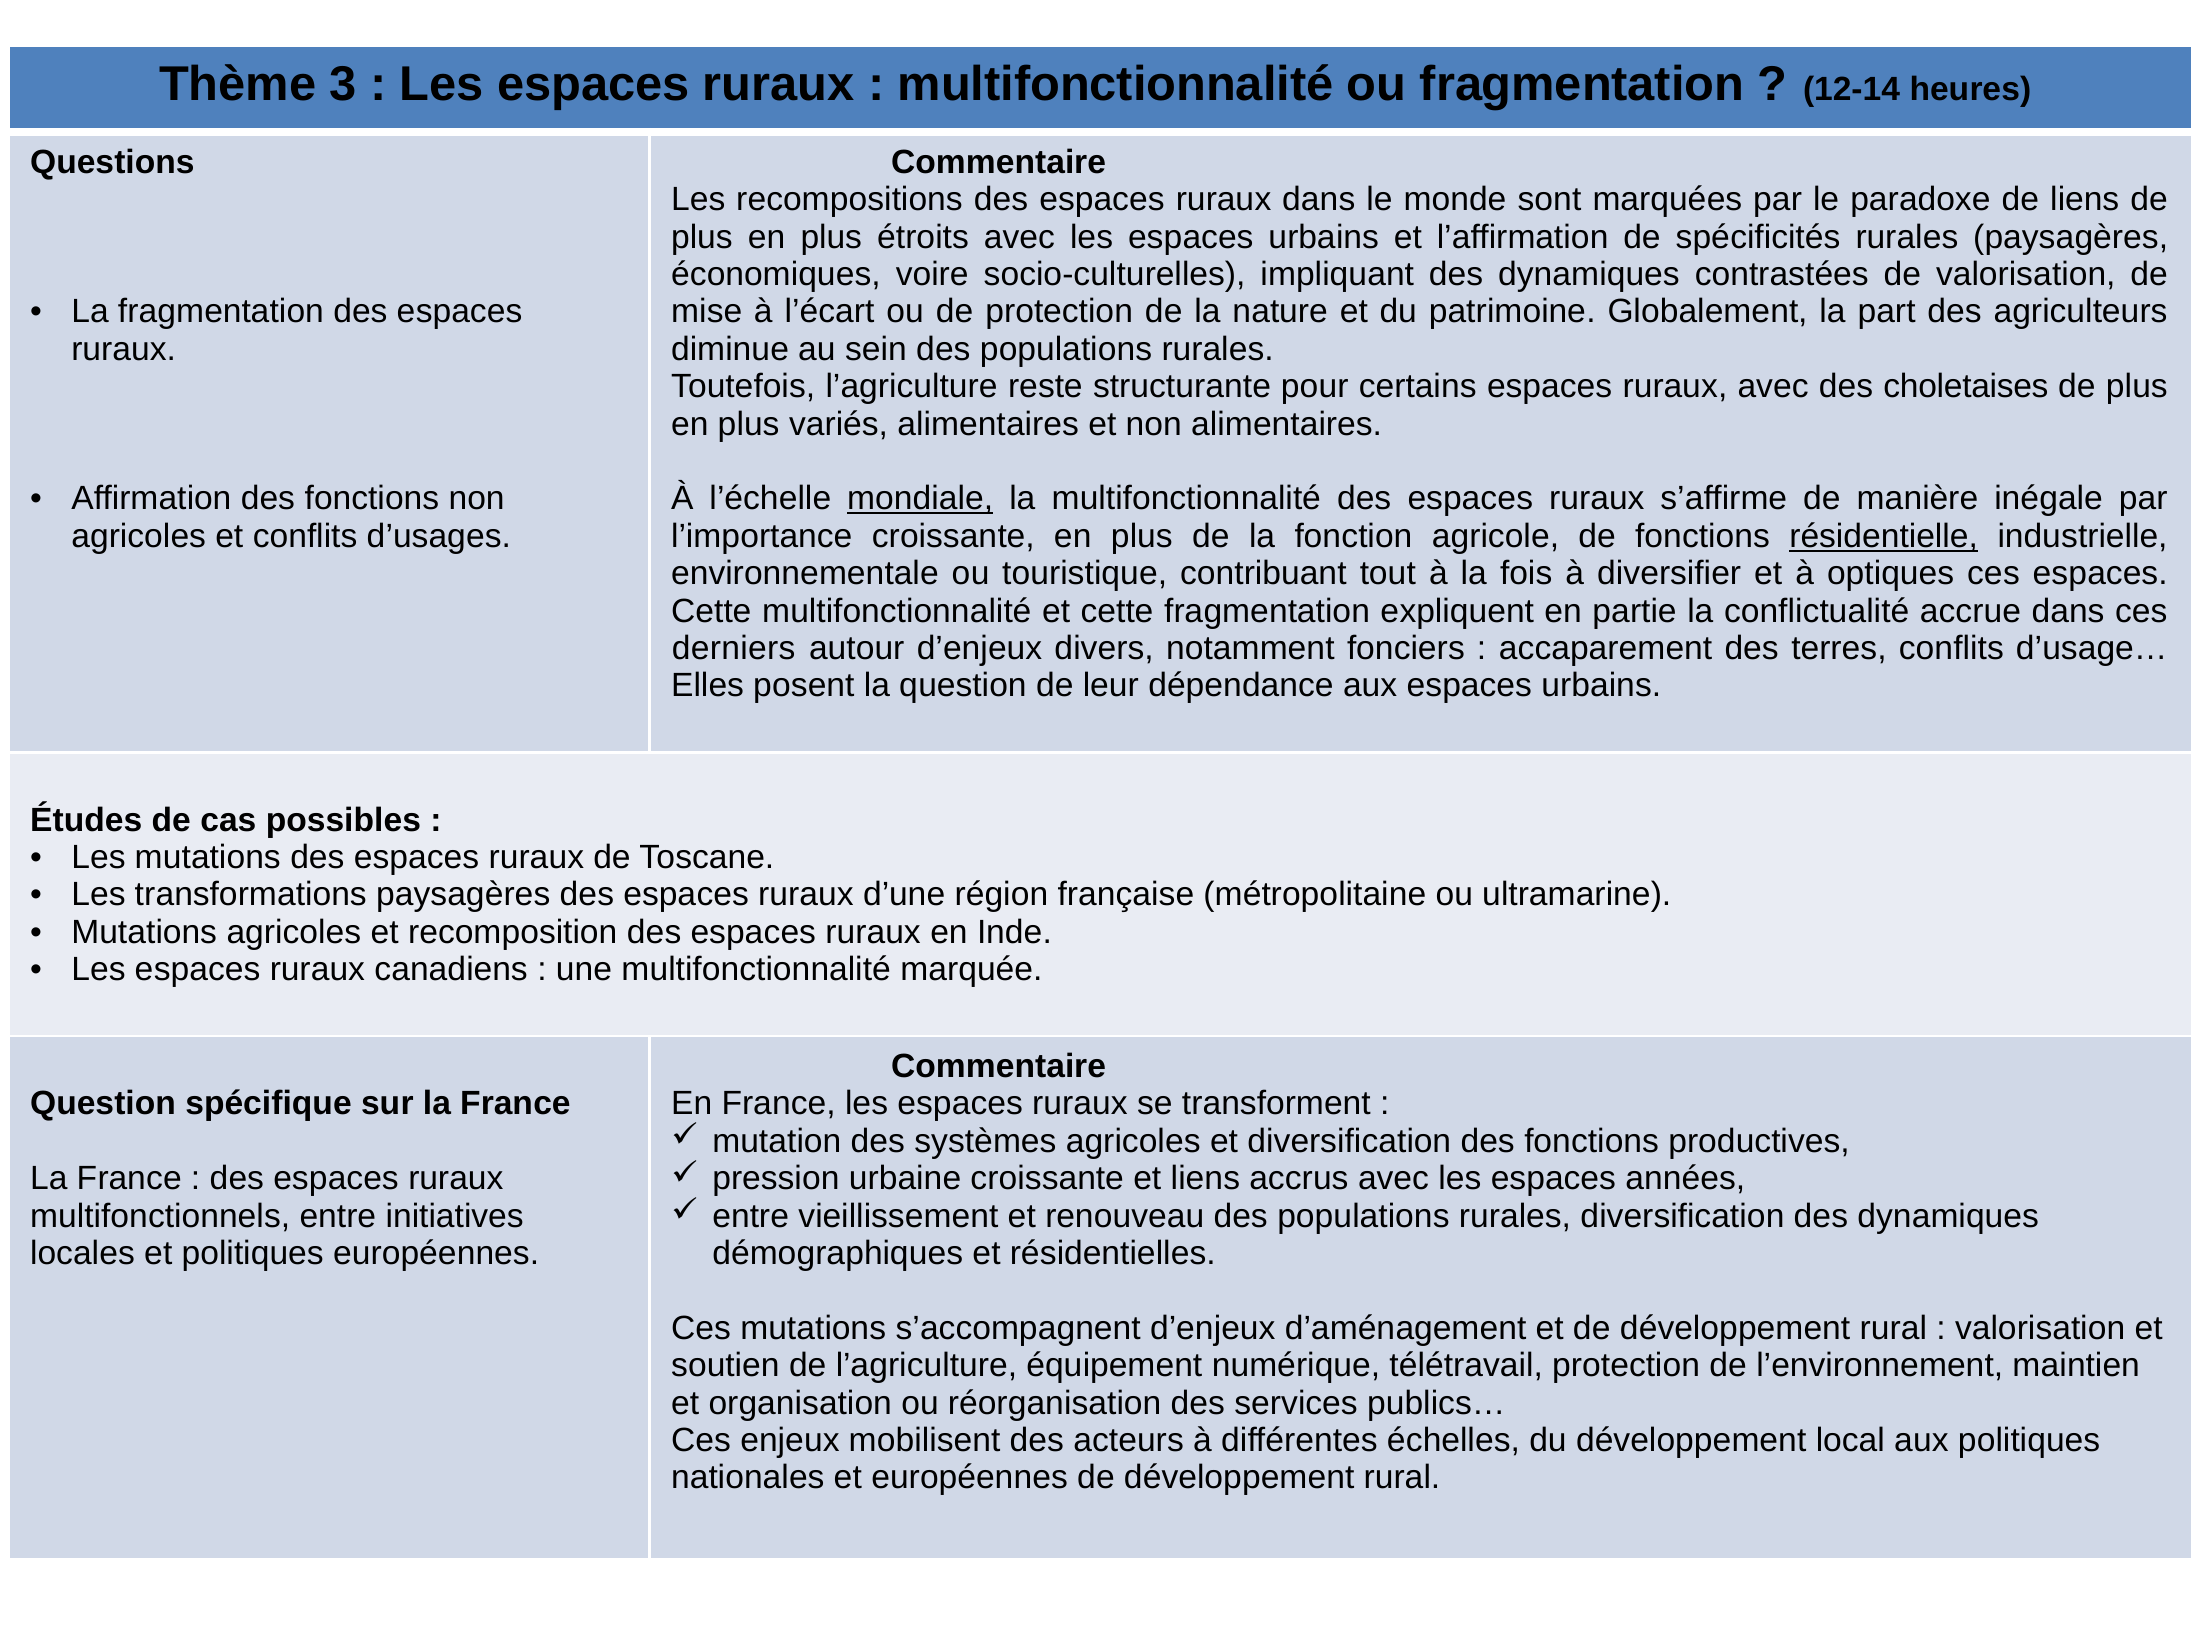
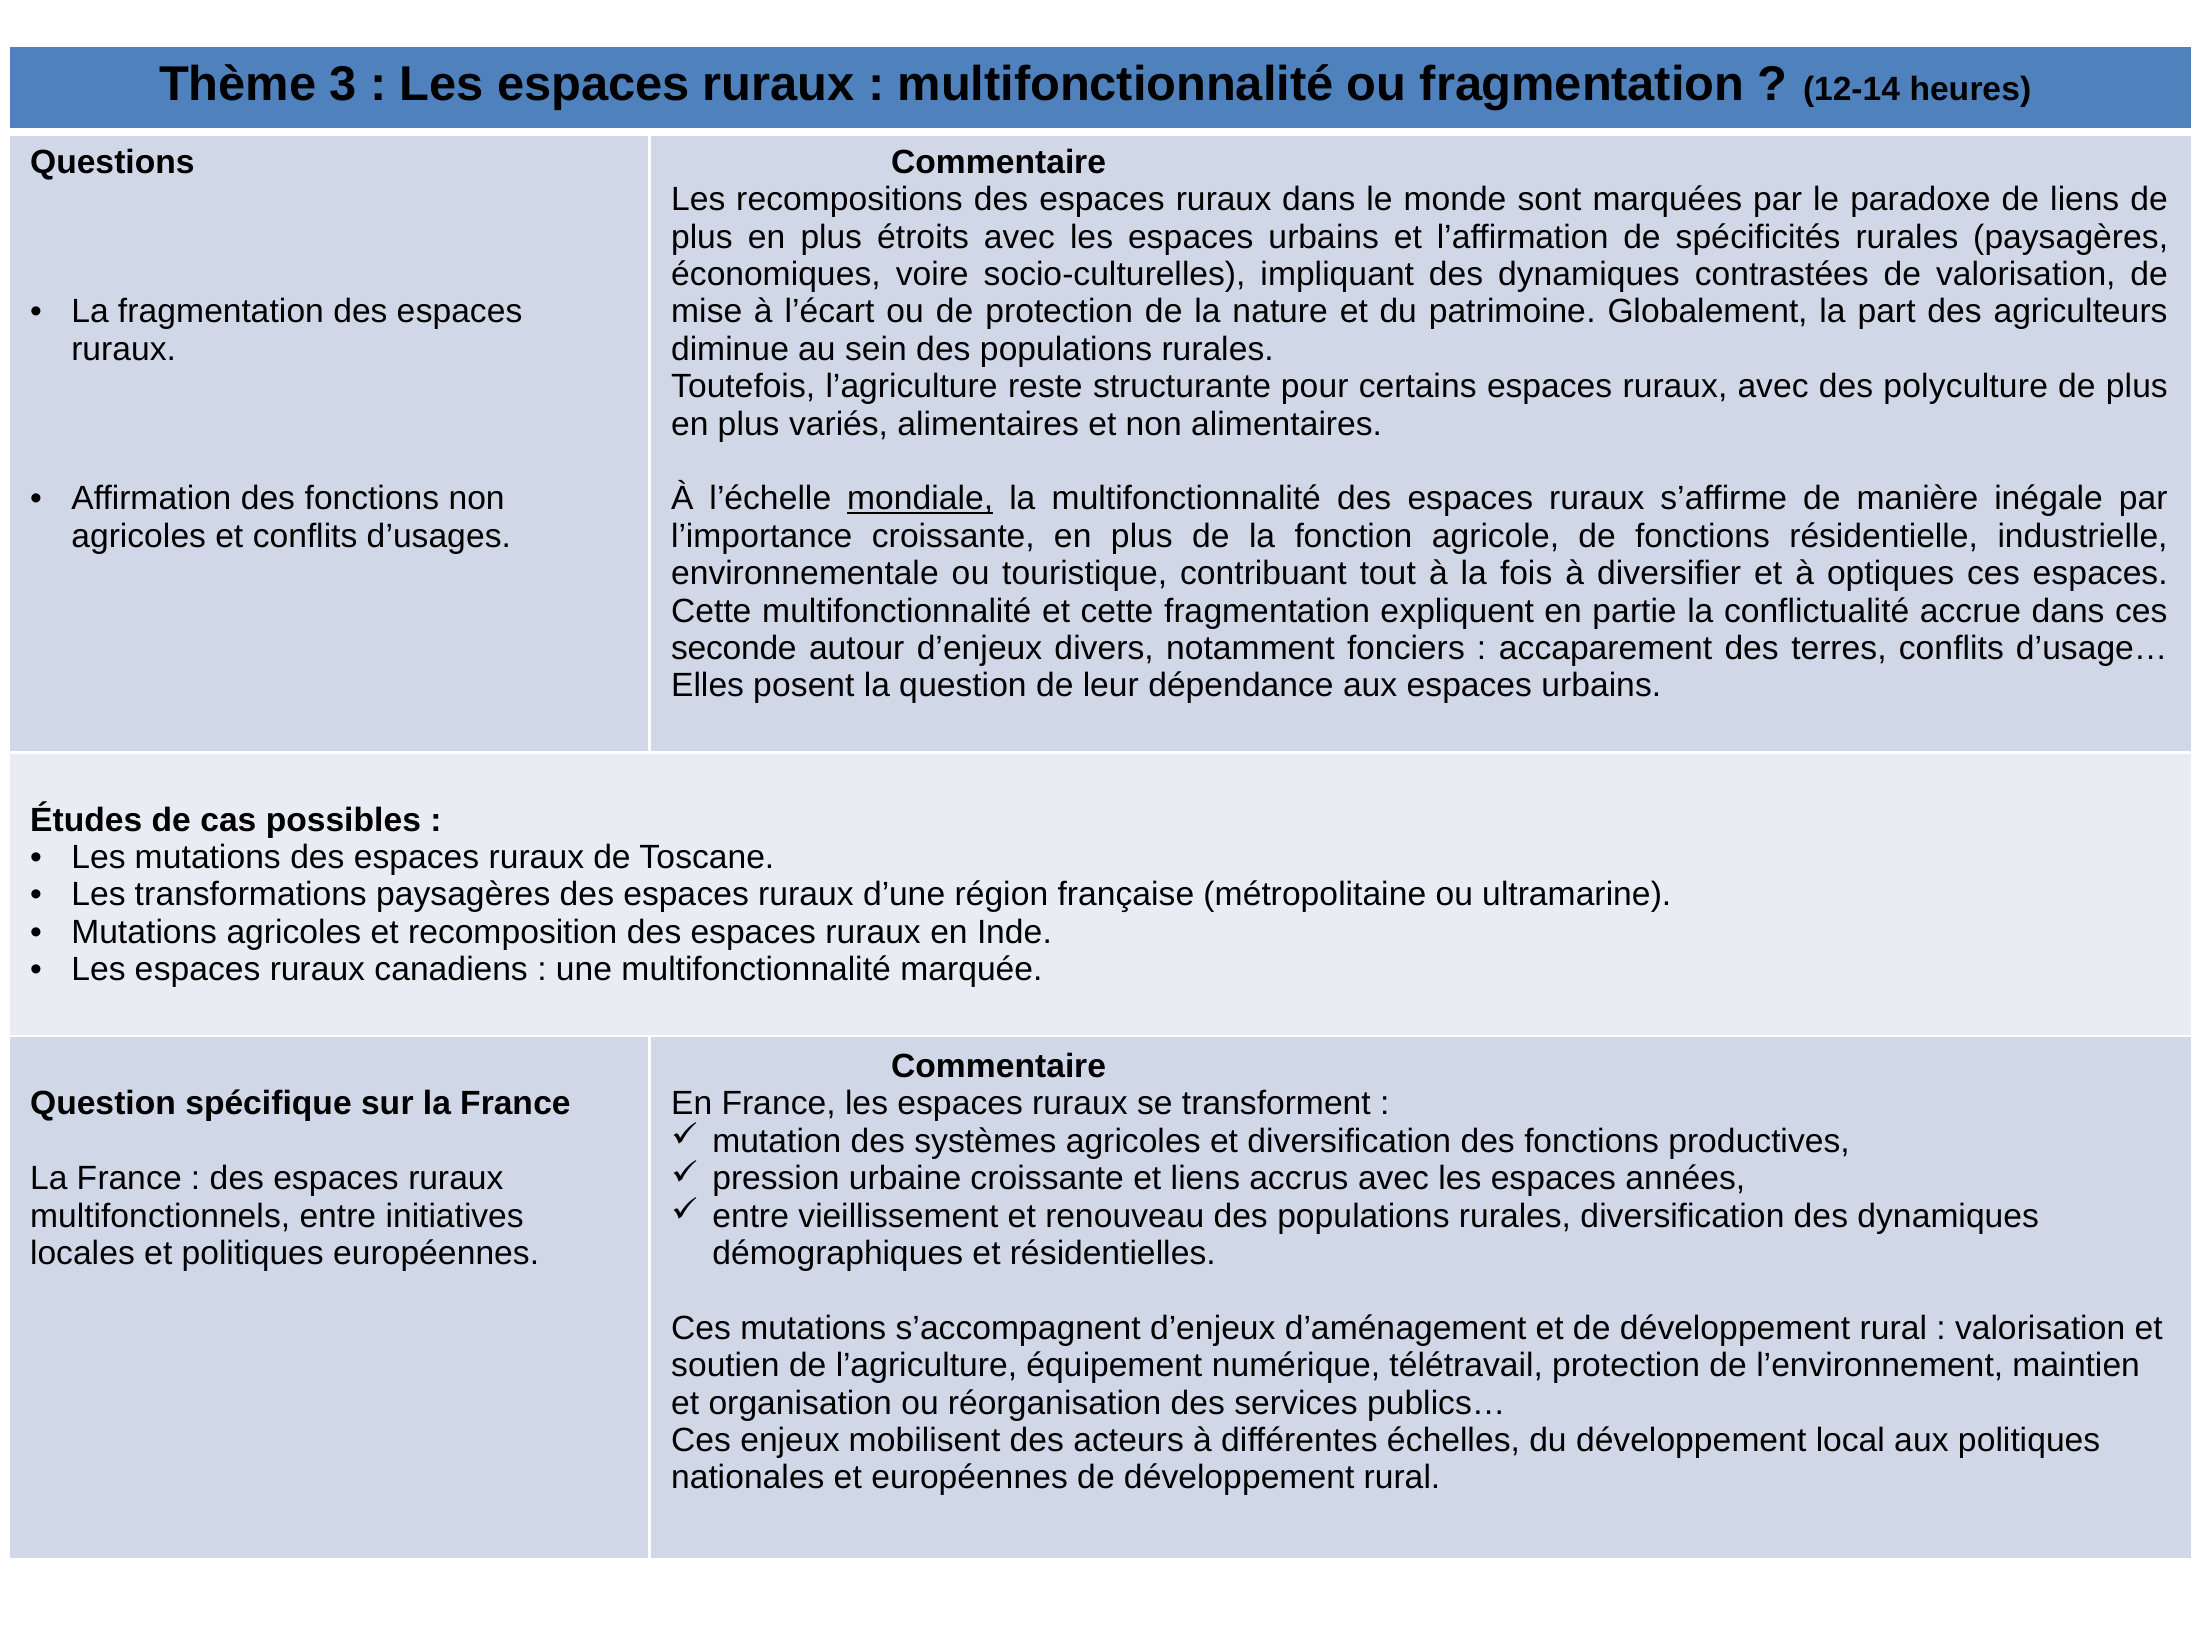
choletaises: choletaises -> polyculture
résidentielle underline: present -> none
derniers: derniers -> seconde
